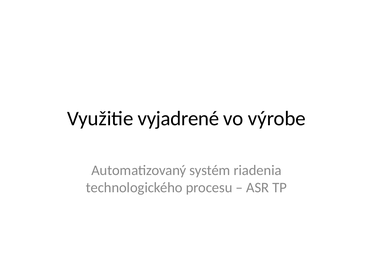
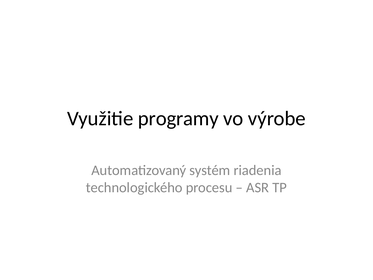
vyjadrené: vyjadrené -> programy
